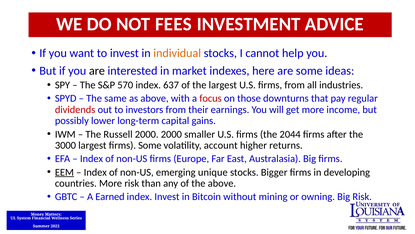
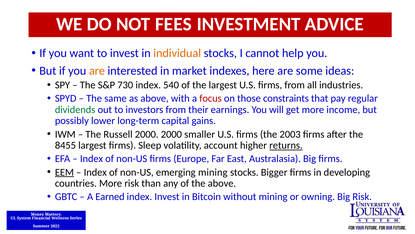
are at (97, 71) colour: black -> orange
570: 570 -> 730
637: 637 -> 540
downturns: downturns -> constraints
dividends colour: red -> green
2044: 2044 -> 2003
3000: 3000 -> 8455
firms Some: Some -> Sleep
returns underline: none -> present
emerging unique: unique -> mining
